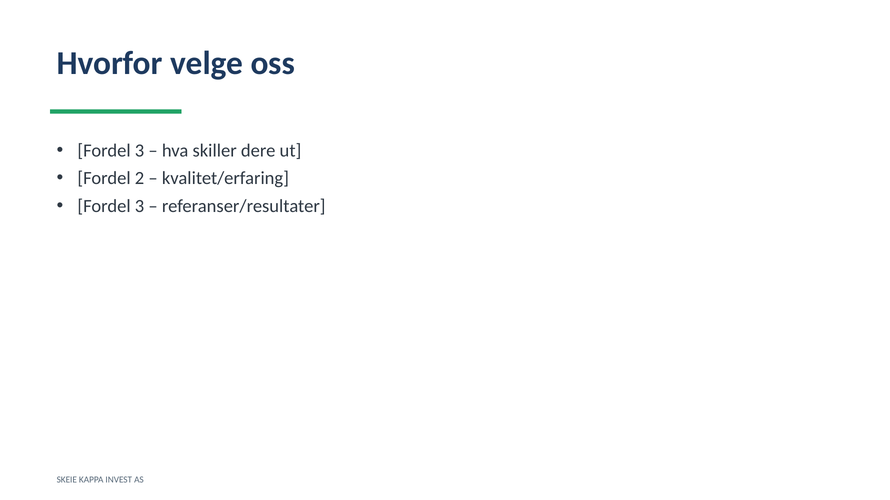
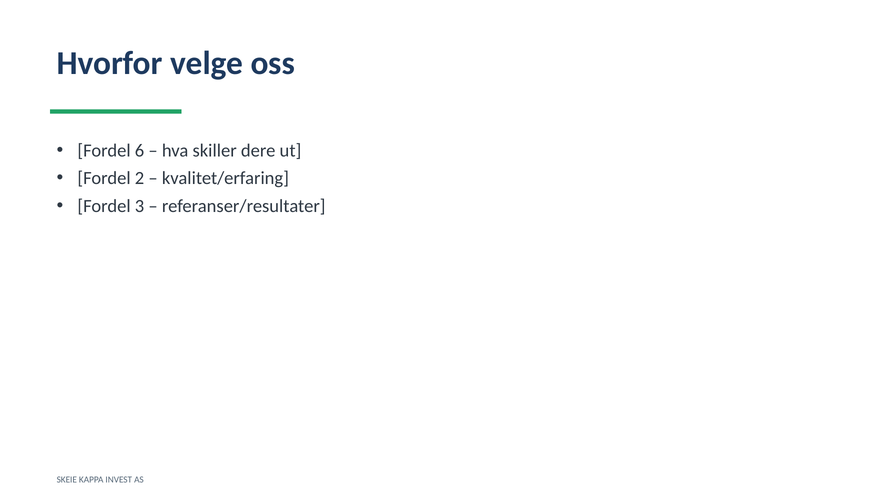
3 at (140, 151): 3 -> 6
